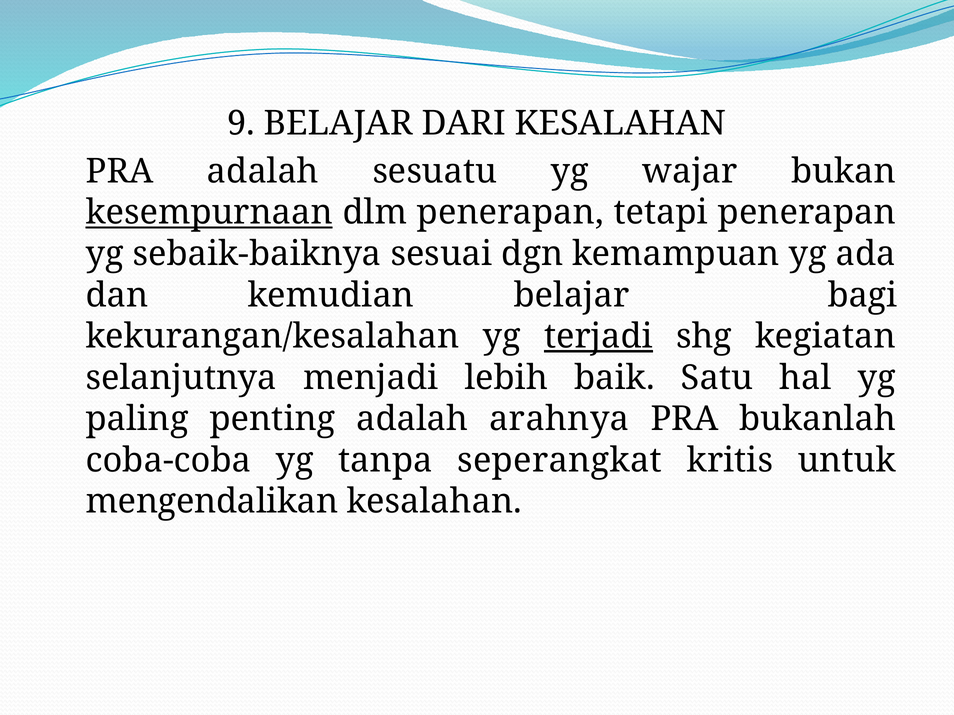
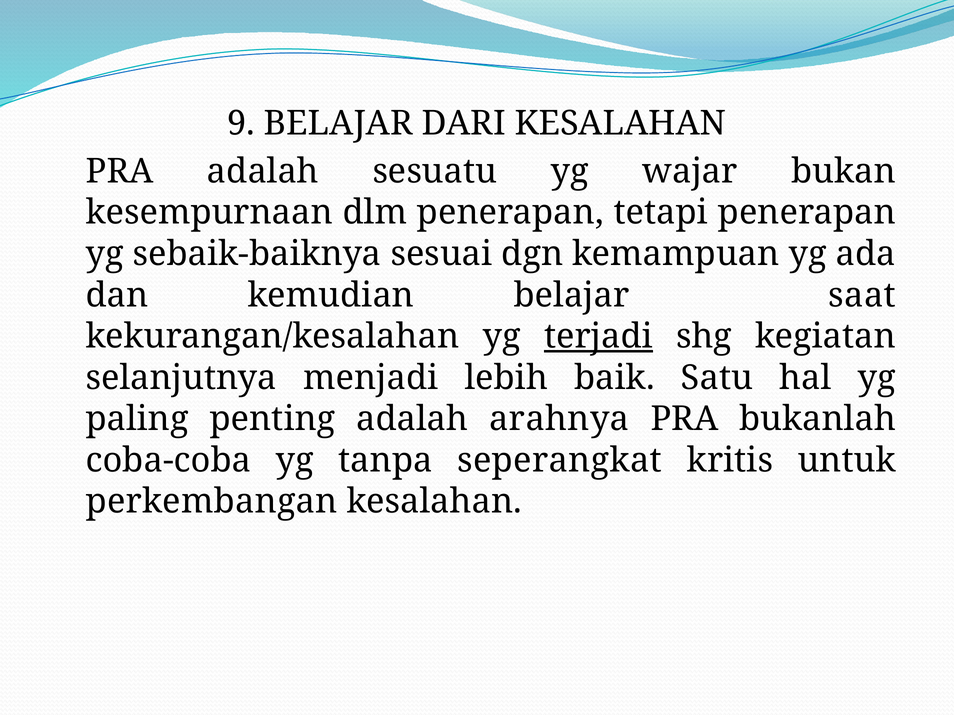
kesempurnaan underline: present -> none
bagi: bagi -> saat
mengendalikan: mengendalikan -> perkembangan
